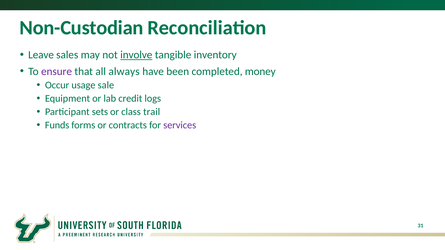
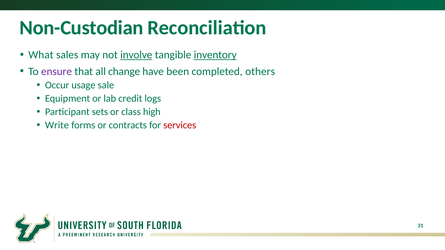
Leave: Leave -> What
inventory underline: none -> present
always: always -> change
money: money -> others
trail: trail -> high
Funds: Funds -> Write
services colour: purple -> red
